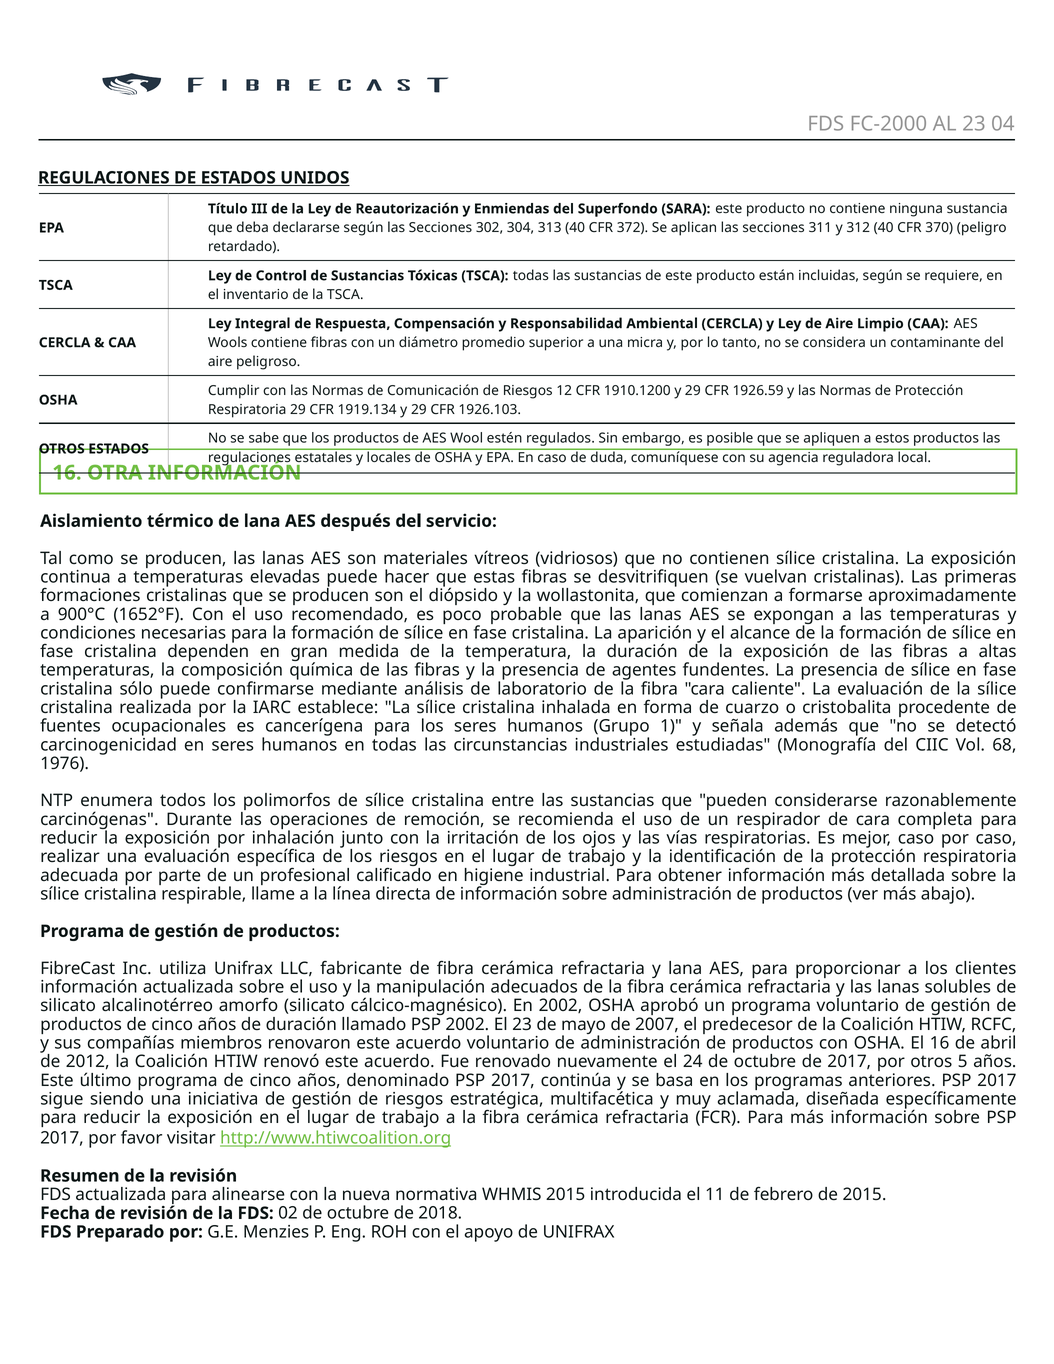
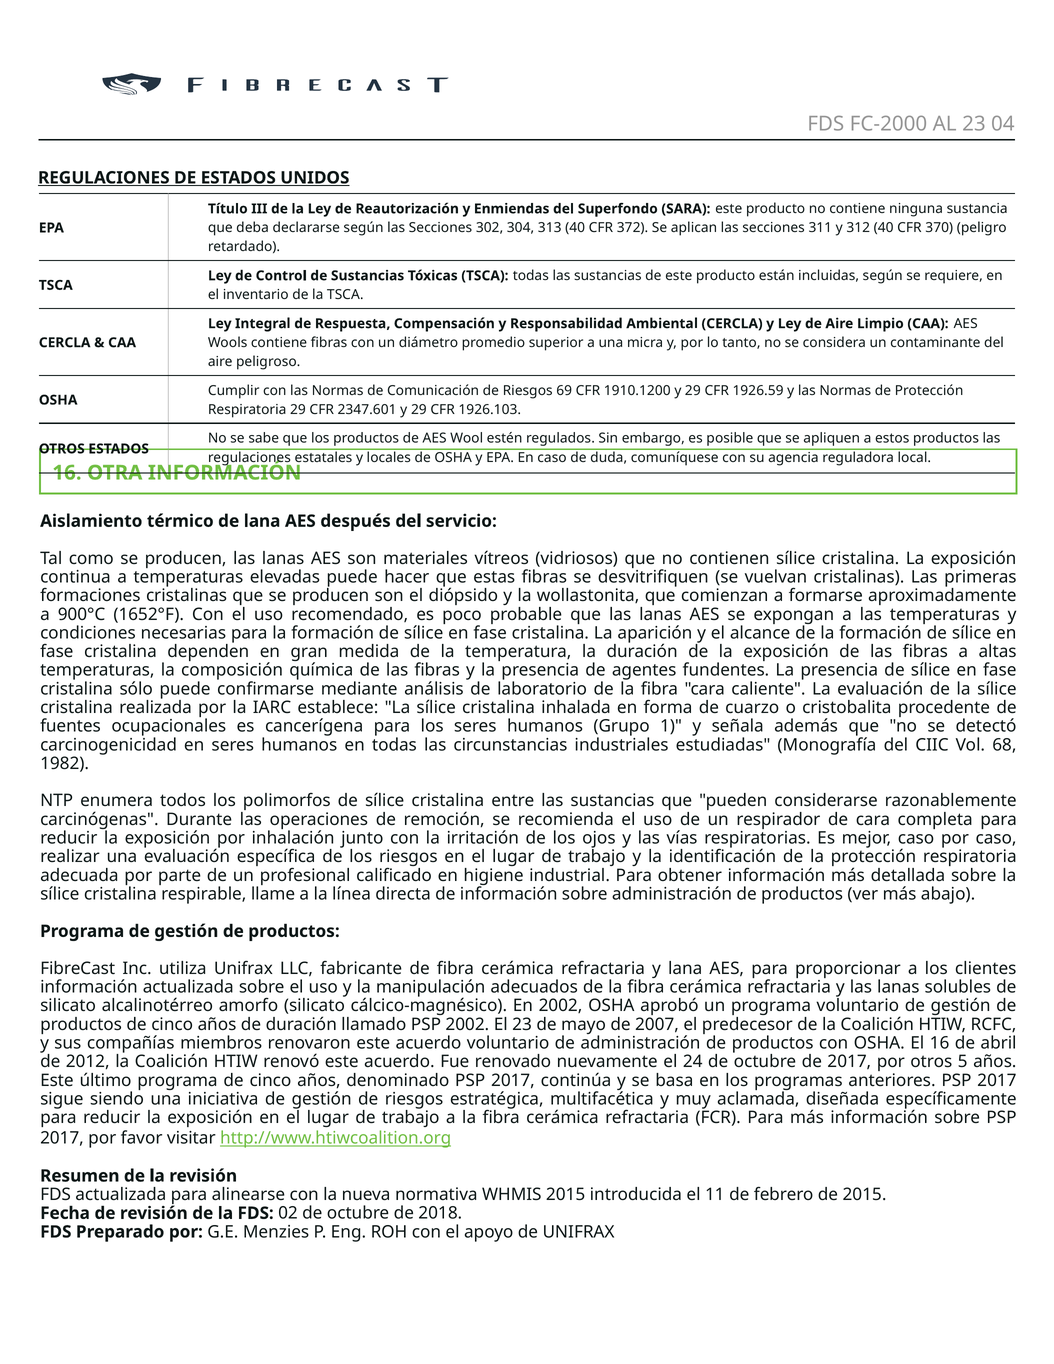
12: 12 -> 69
1919.134: 1919.134 -> 2347.601
1976: 1976 -> 1982
